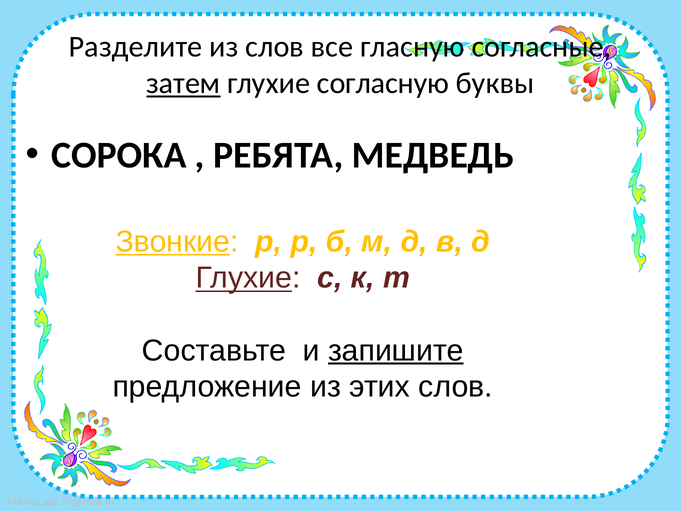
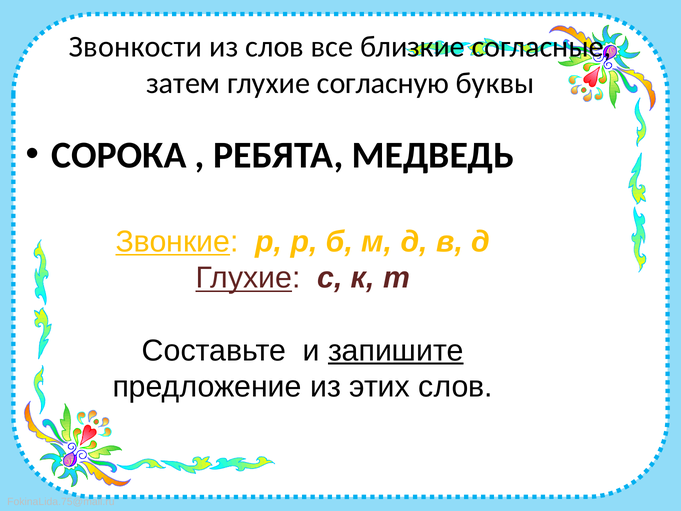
Разделите: Разделите -> Звонкости
гласную: гласную -> близкие
затем underline: present -> none
